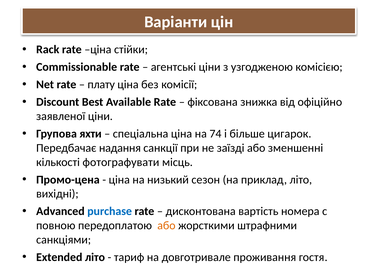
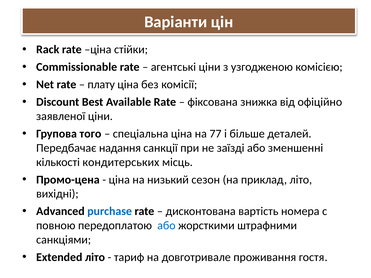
яхти: яхти -> того
74: 74 -> 77
цигарок: цигарок -> деталей
фотографувати: фотографувати -> кондитерських
або at (166, 226) colour: orange -> blue
